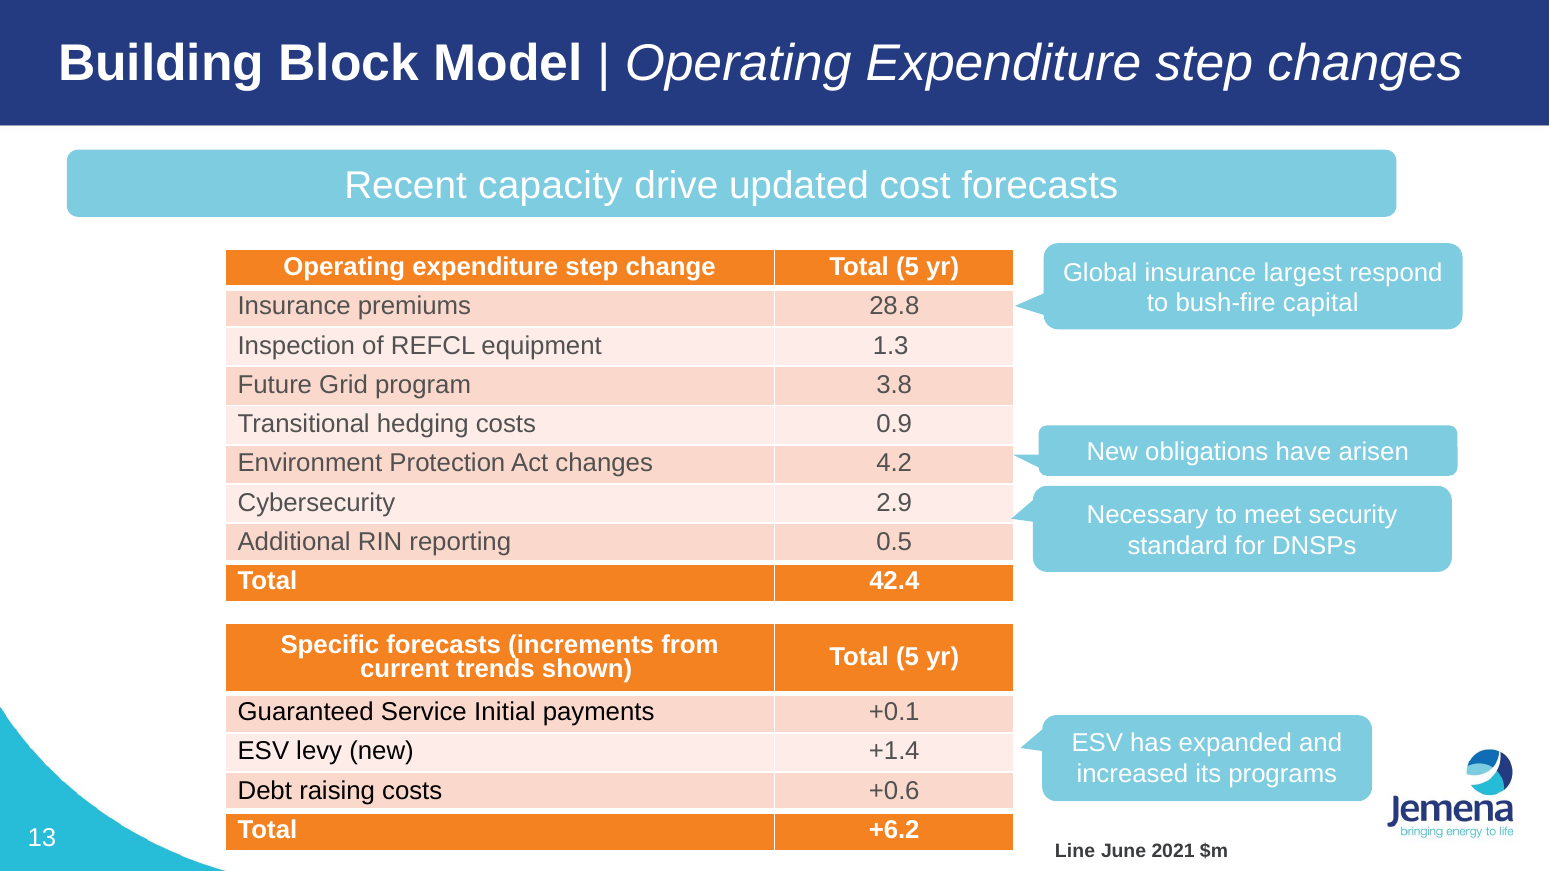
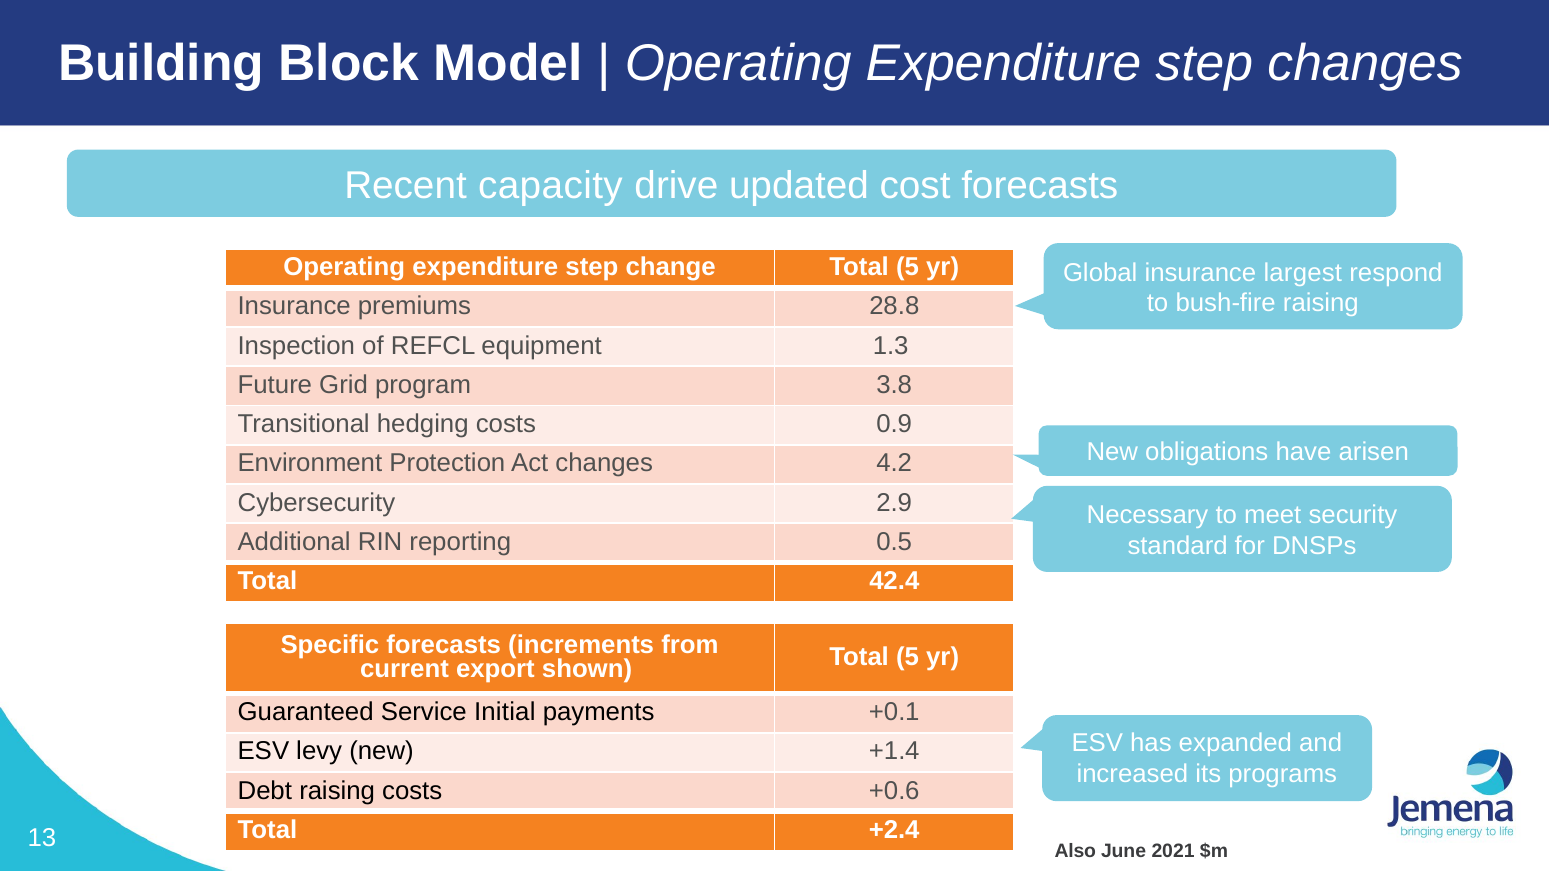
bush-fire capital: capital -> raising
trends: trends -> export
+6.2: +6.2 -> +2.4
Line: Line -> Also
